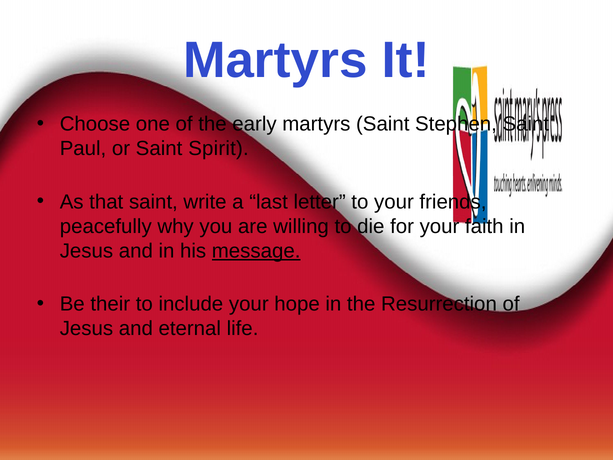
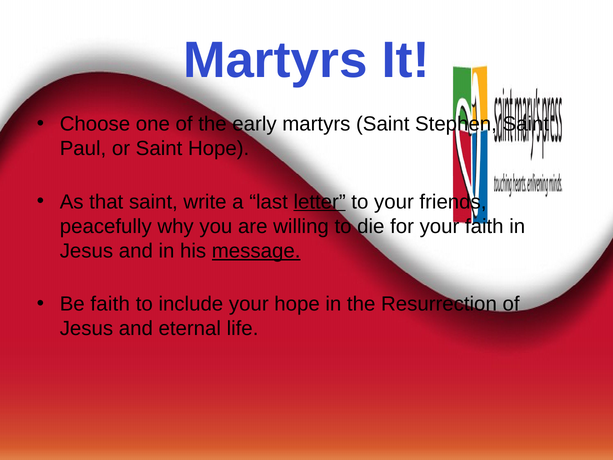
Saint Spirit: Spirit -> Hope
letter underline: none -> present
Be their: their -> faith
